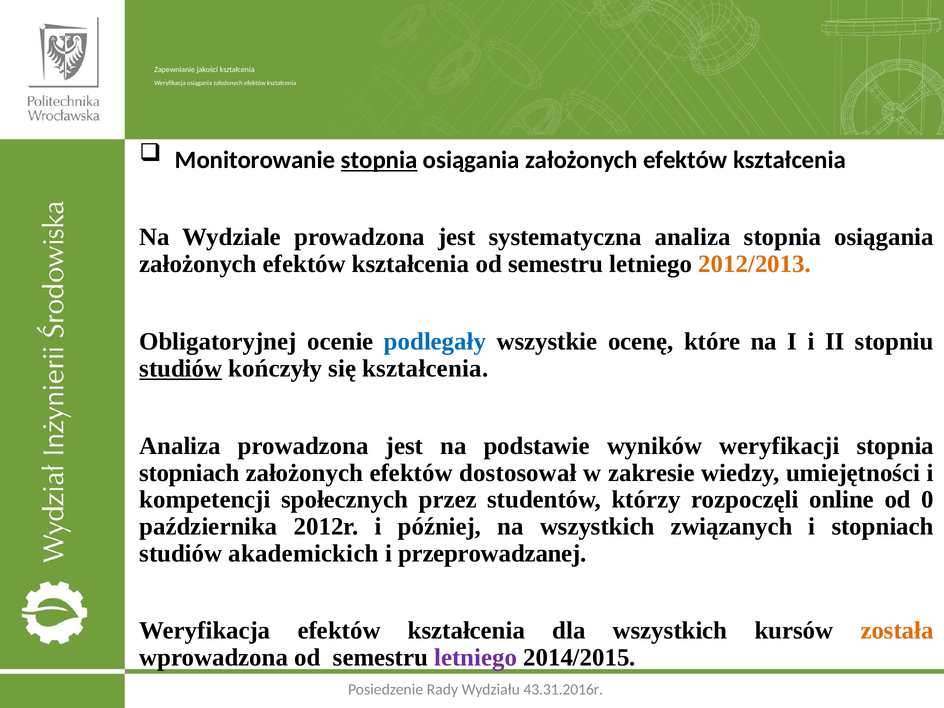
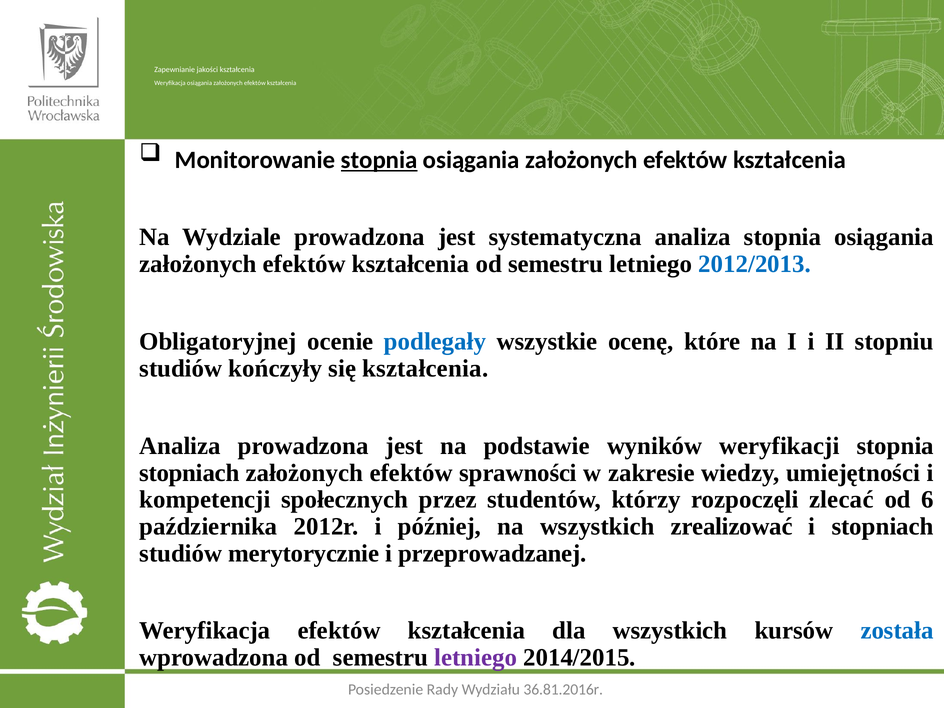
2012/2013 colour: orange -> blue
studiów at (181, 368) underline: present -> none
dostosował: dostosował -> sprawności
online: online -> zlecać
0: 0 -> 6
związanych: związanych -> zrealizować
akademickich: akademickich -> merytorycznie
została colour: orange -> blue
43.31.2016r: 43.31.2016r -> 36.81.2016r
